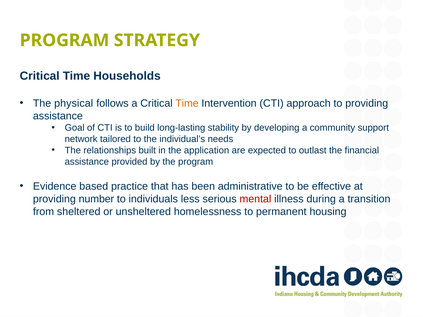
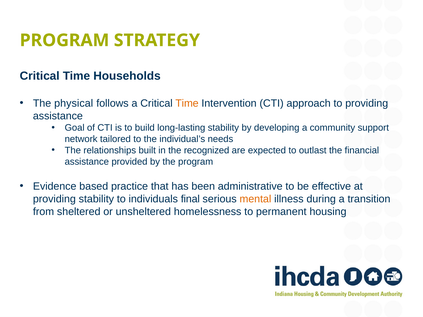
application: application -> recognized
providing number: number -> stability
less: less -> final
mental colour: red -> orange
